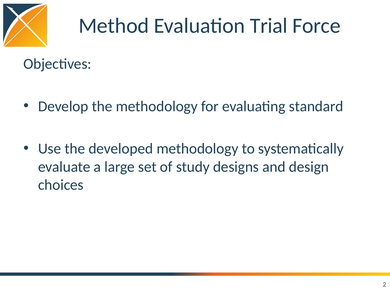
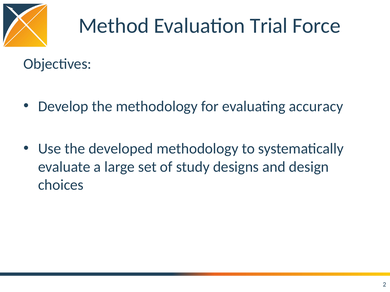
standard: standard -> accuracy
